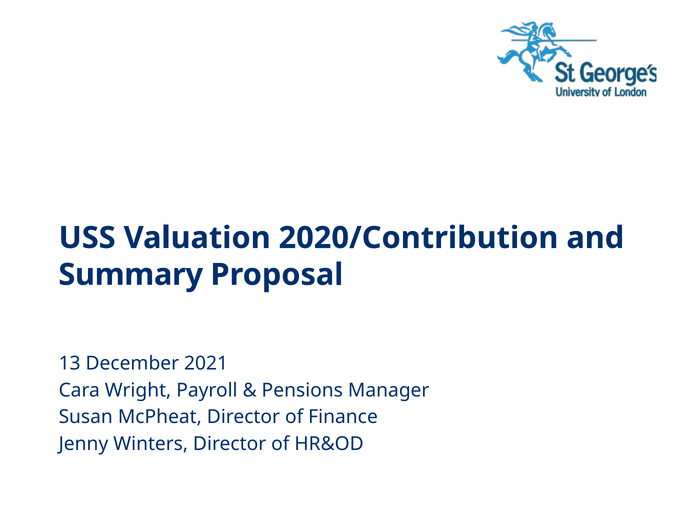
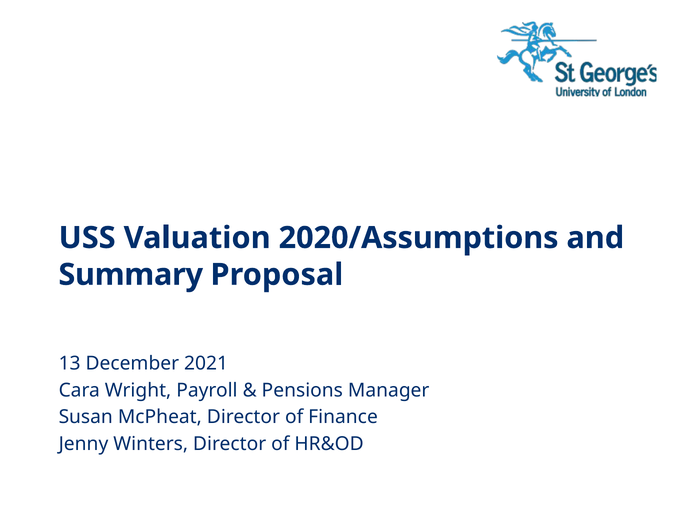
2020/Contribution: 2020/Contribution -> 2020/Assumptions
